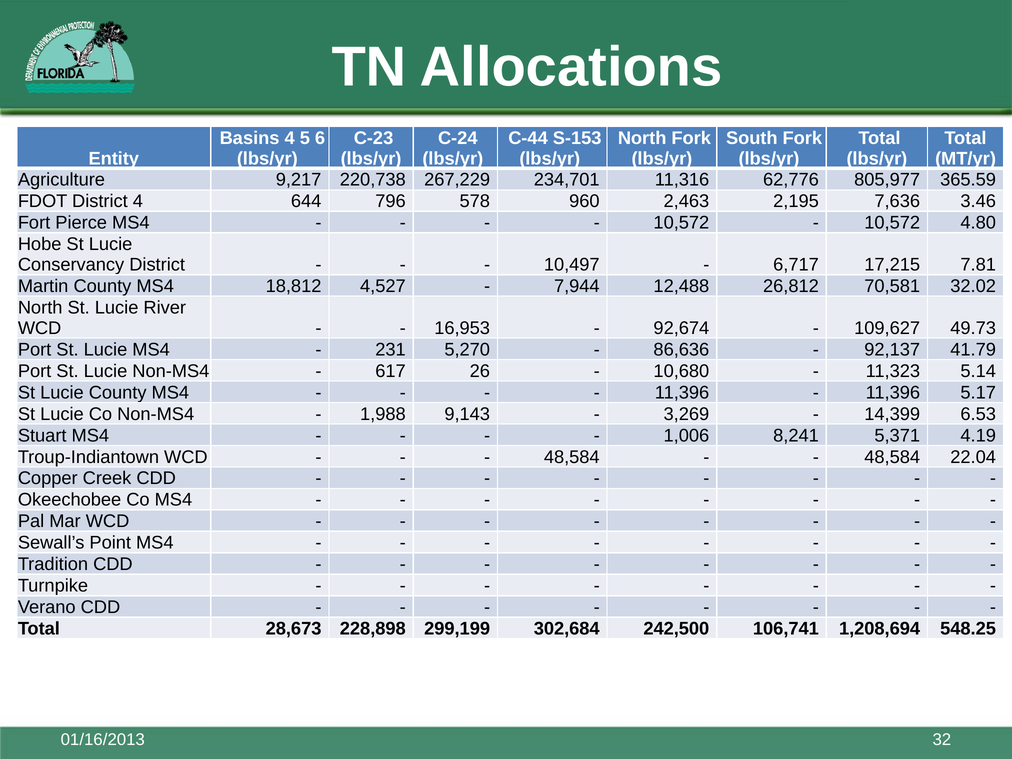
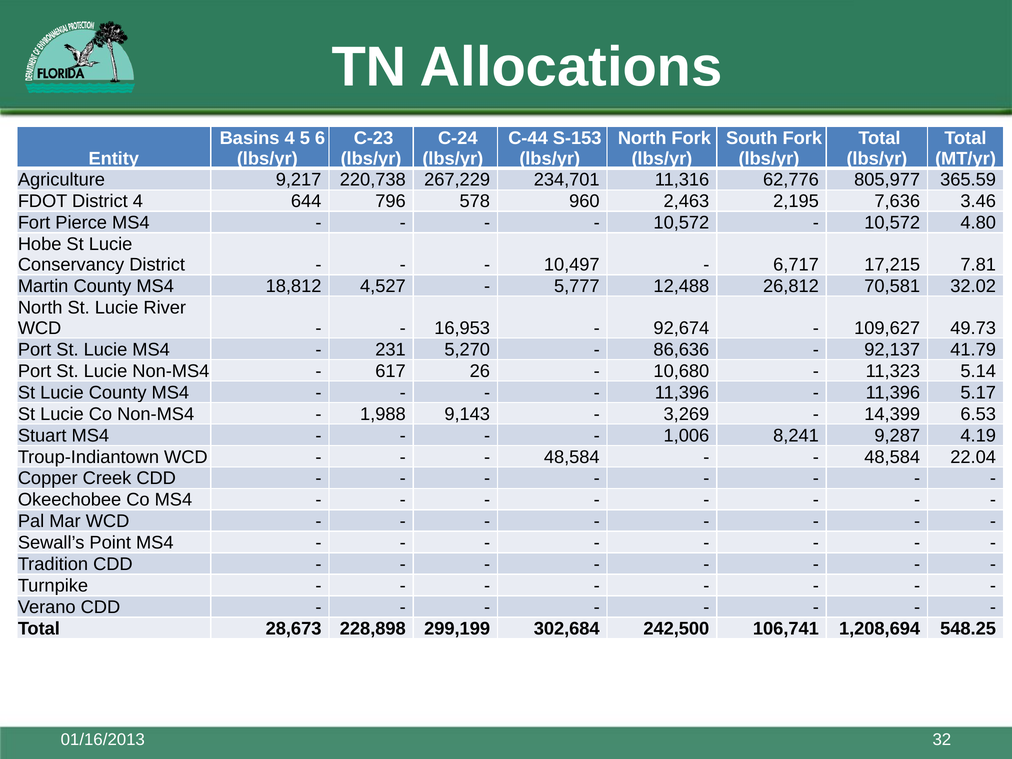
7,944: 7,944 -> 5,777
5,371: 5,371 -> 9,287
